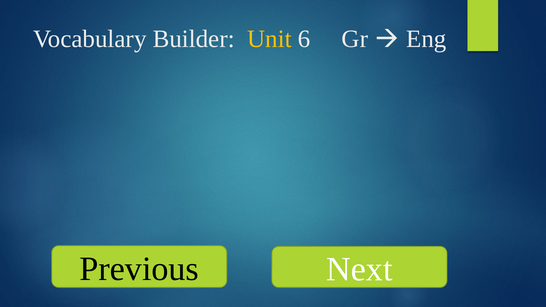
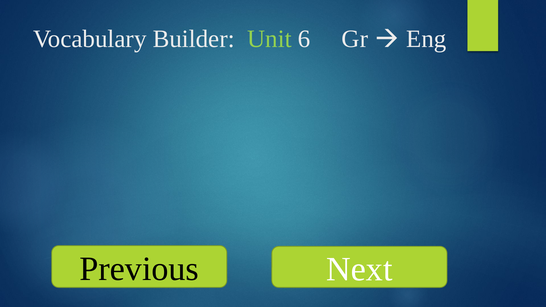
Unit colour: yellow -> light green
